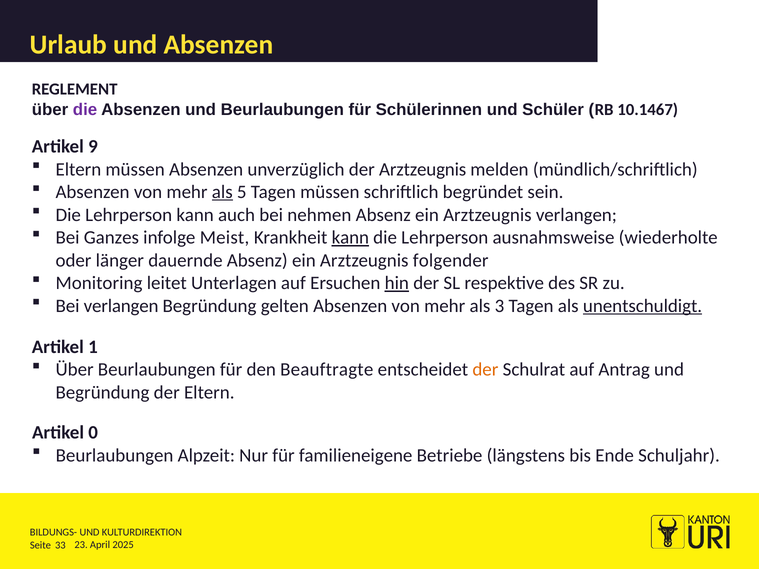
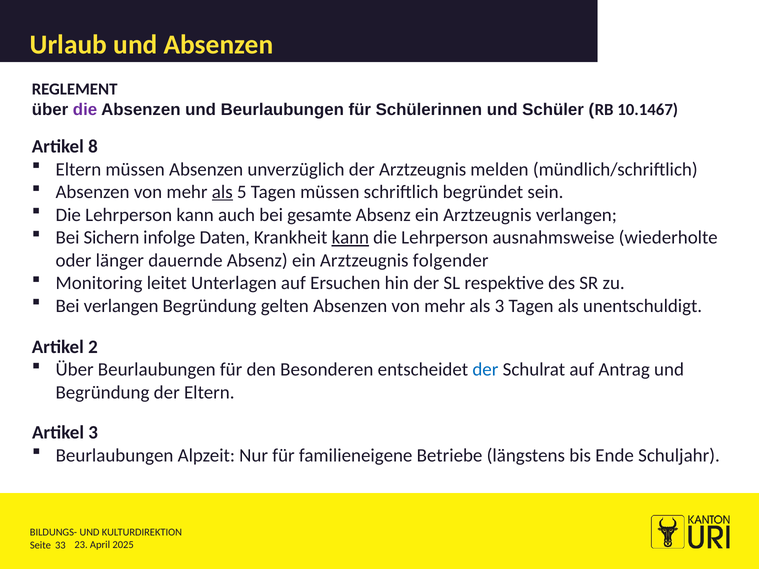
9: 9 -> 8
nehmen: nehmen -> gesamte
Ganzes: Ganzes -> Sichern
Meist: Meist -> Daten
hin underline: present -> none
unentschuldigt underline: present -> none
1: 1 -> 2
Beauftragte: Beauftragte -> Besonderen
der at (485, 370) colour: orange -> blue
Artikel 0: 0 -> 3
